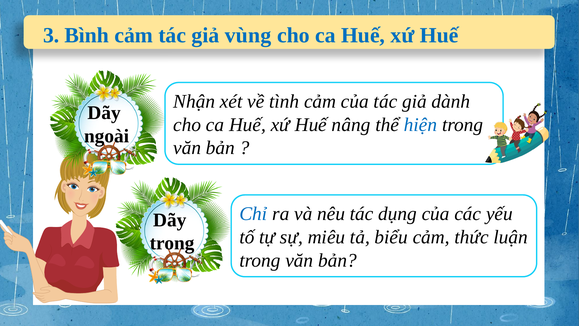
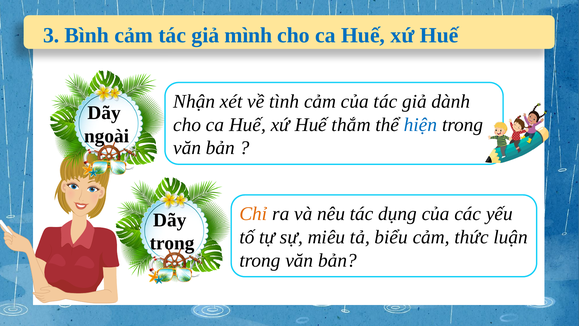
vùng: vùng -> mình
nâng: nâng -> thắm
Chỉ colour: blue -> orange
